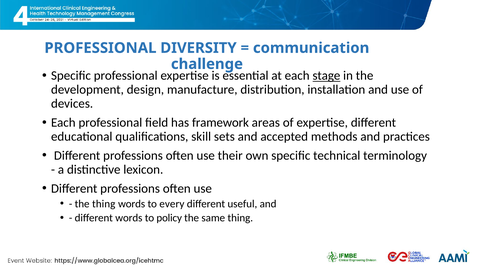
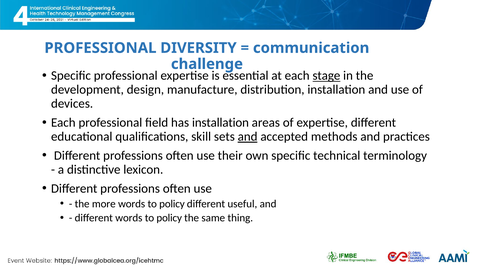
has framework: framework -> installation
and at (248, 137) underline: none -> present
the thing: thing -> more
every at (172, 204): every -> policy
